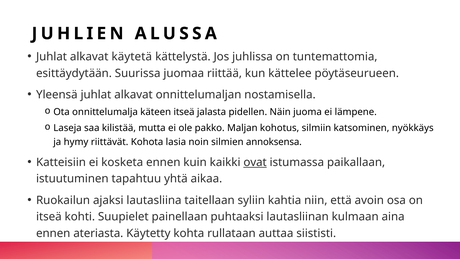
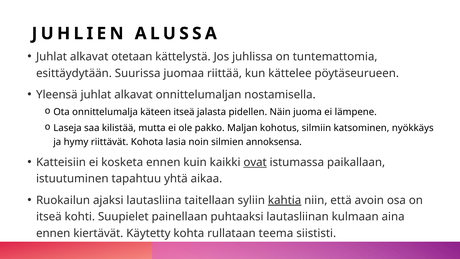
käytetä: käytetä -> otetaan
kahtia underline: none -> present
ateriasta: ateriasta -> kiertävät
auttaa: auttaa -> teema
